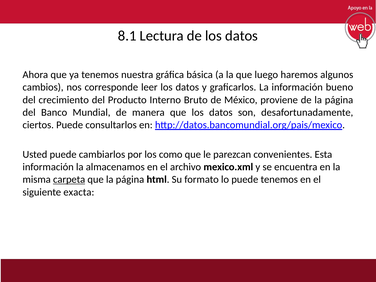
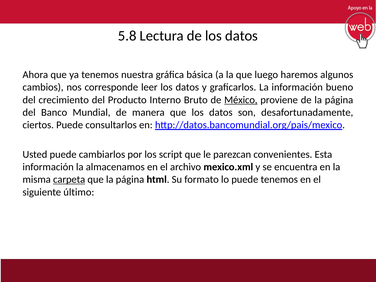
8.1: 8.1 -> 5.8
México underline: none -> present
como: como -> script
exacta: exacta -> último
